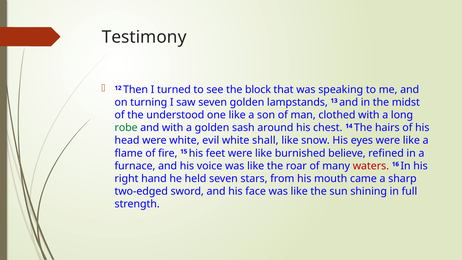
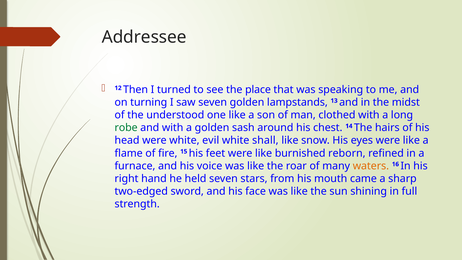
Testimony: Testimony -> Addressee
block: block -> place
believe: believe -> reborn
waters colour: red -> orange
